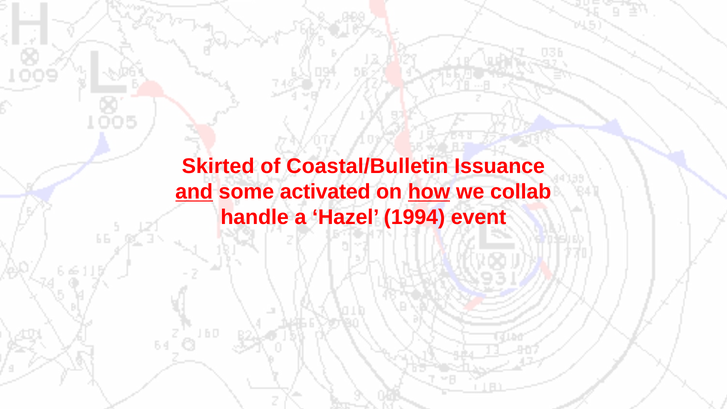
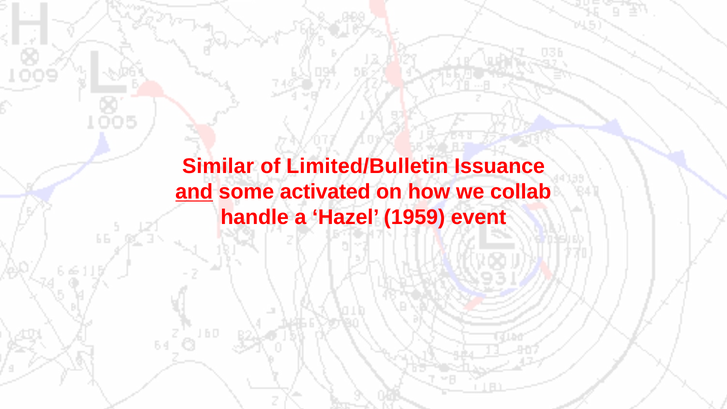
Skirted: Skirted -> Similar
Coastal/Bulletin: Coastal/Bulletin -> Limited/Bulletin
how underline: present -> none
1994: 1994 -> 1959
